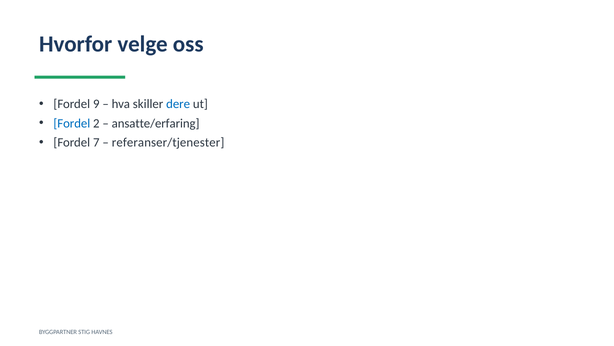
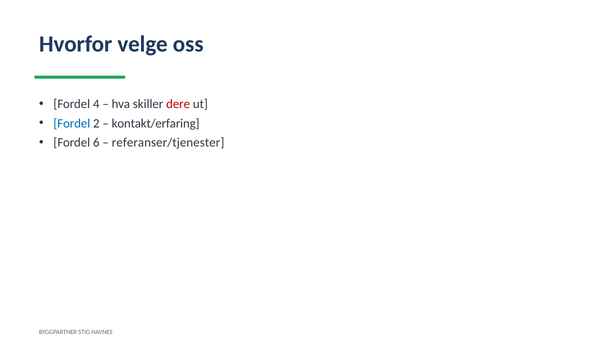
9: 9 -> 4
dere colour: blue -> red
ansatte/erfaring: ansatte/erfaring -> kontakt/erfaring
7: 7 -> 6
